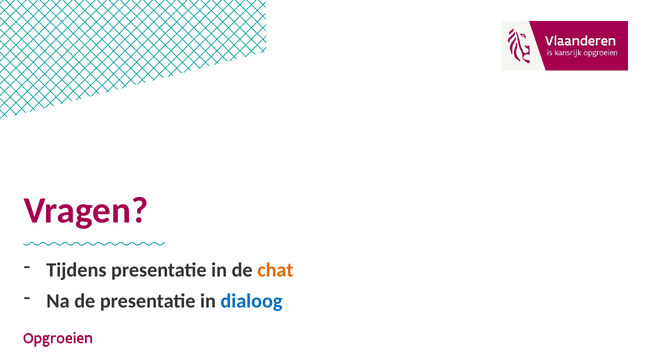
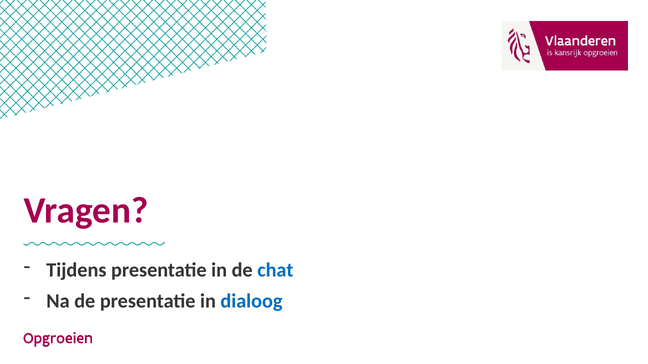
chat colour: orange -> blue
